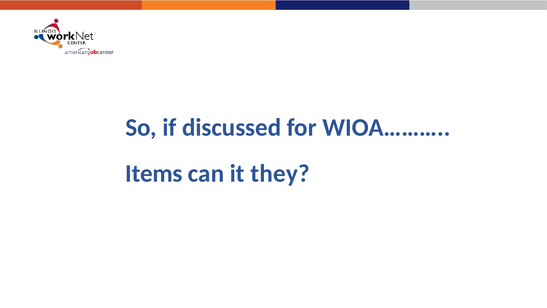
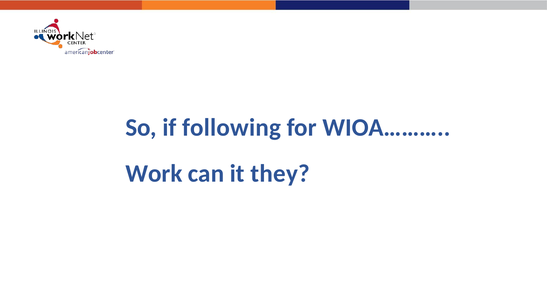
discussed: discussed -> following
Items: Items -> Work
